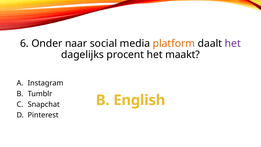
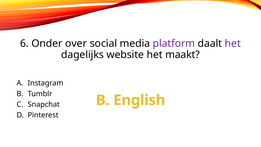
naar: naar -> over
platform colour: orange -> purple
procent: procent -> website
